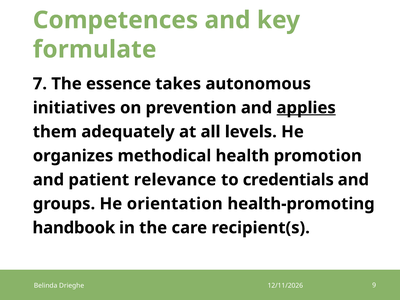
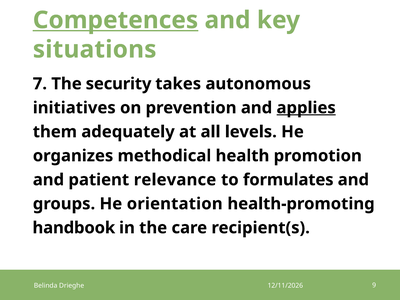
Competences underline: none -> present
formulate: formulate -> situations
essence: essence -> security
credentials: credentials -> formulates
